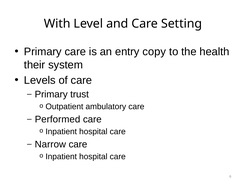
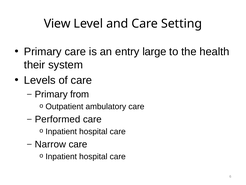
With: With -> View
copy: copy -> large
trust: trust -> from
